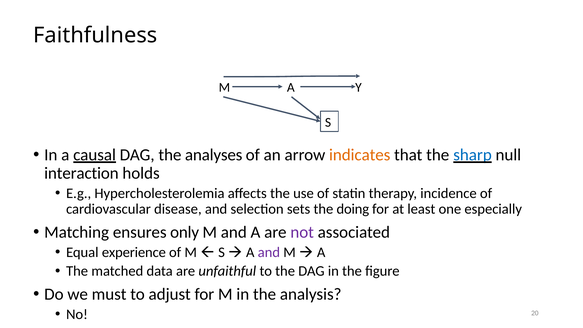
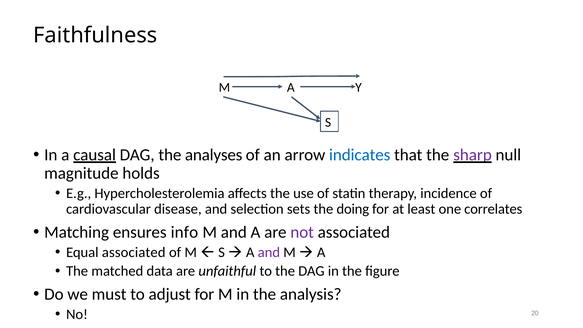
indicates colour: orange -> blue
sharp colour: blue -> purple
interaction: interaction -> magnitude
especially: especially -> correlates
only: only -> info
Equal experience: experience -> associated
